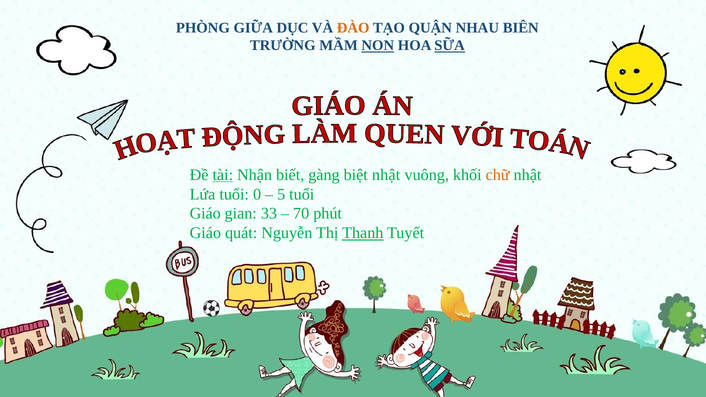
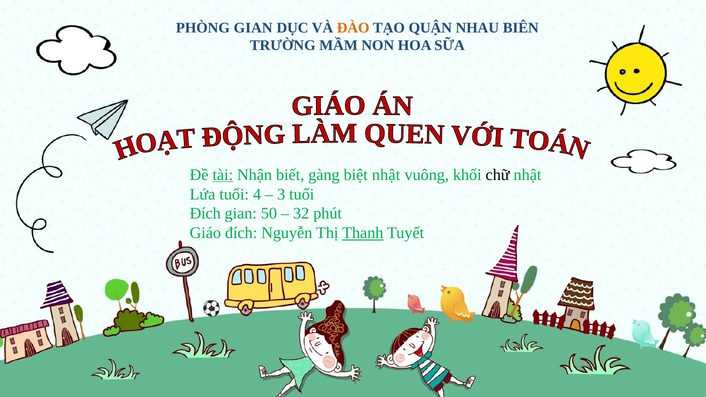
PHÒNG GIỮA: GIỮA -> GIAN
NON underline: present -> none
SỮA underline: present -> none
chữ colour: orange -> black
0: 0 -> 4
5: 5 -> 3
Giáo at (205, 214): Giáo -> Đích
33: 33 -> 50
70: 70 -> 32
Giáo quát: quát -> đích
